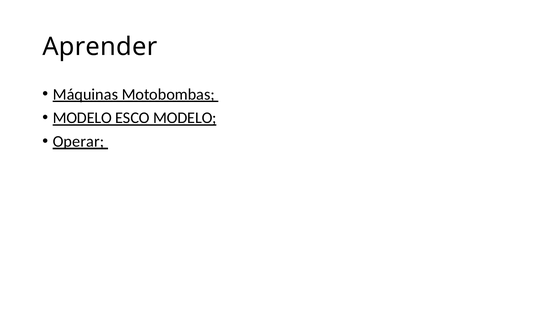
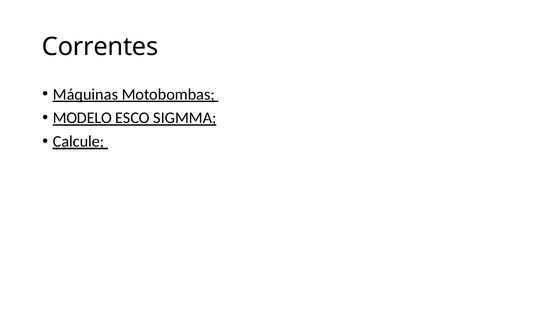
Aprender: Aprender -> Correntes
ESCO MODELO: MODELO -> SIGMMA
Operar: Operar -> Calcule
